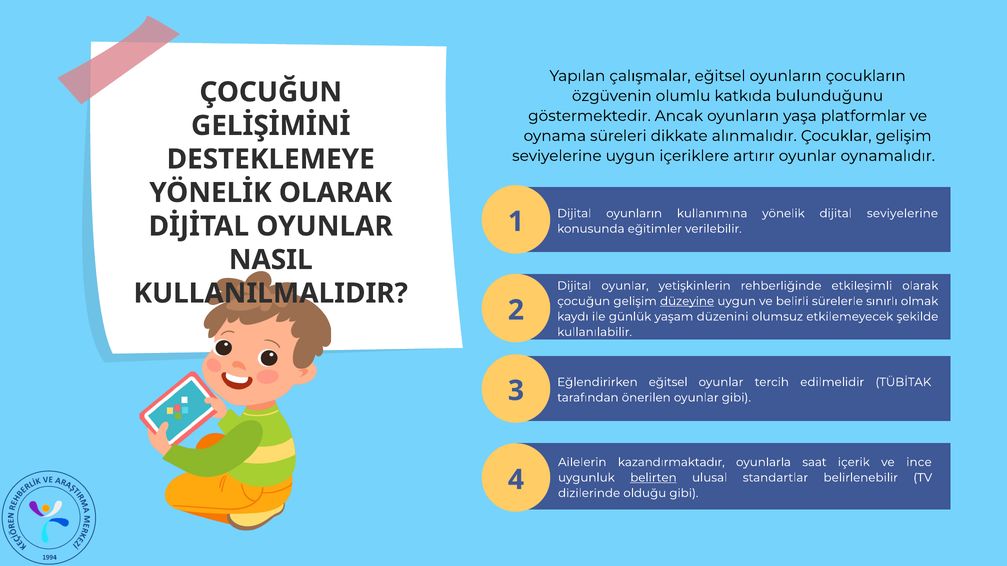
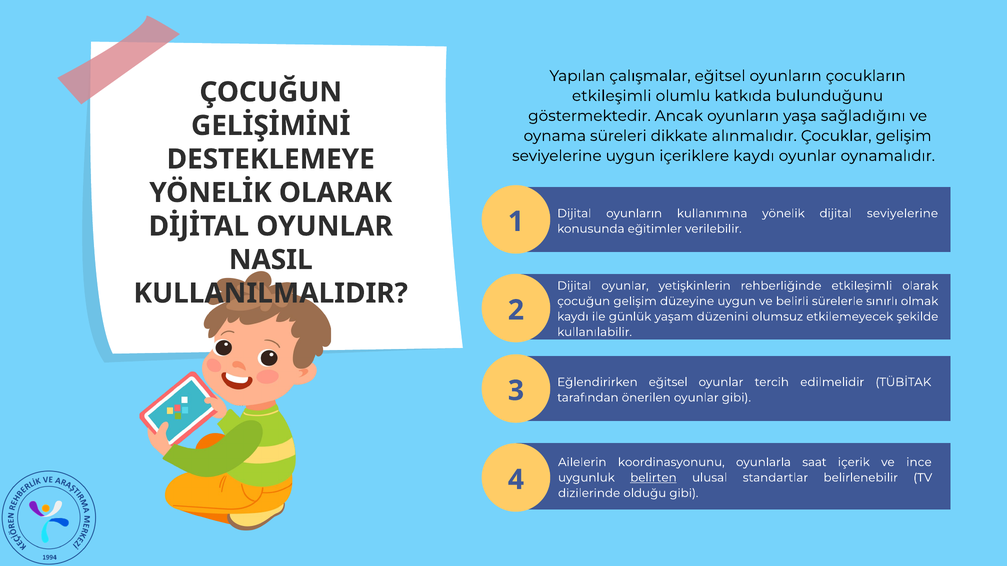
özgüvenin at (612, 96): özgüvenin -> etkileşimli
platformlar: platformlar -> sağladığını
içeriklere artırır: artırır -> kaydı
düzeyine underline: present -> none
kazandırmaktadır: kazandırmaktadır -> koordinasyonunu
